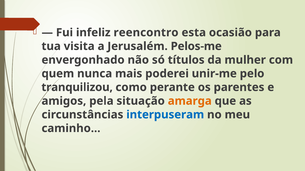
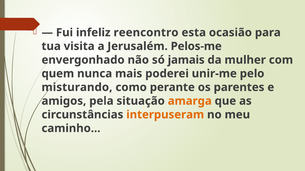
títulos: títulos -> jamais
tranquilizou: tranquilizou -> misturando
interpuseram colour: blue -> orange
